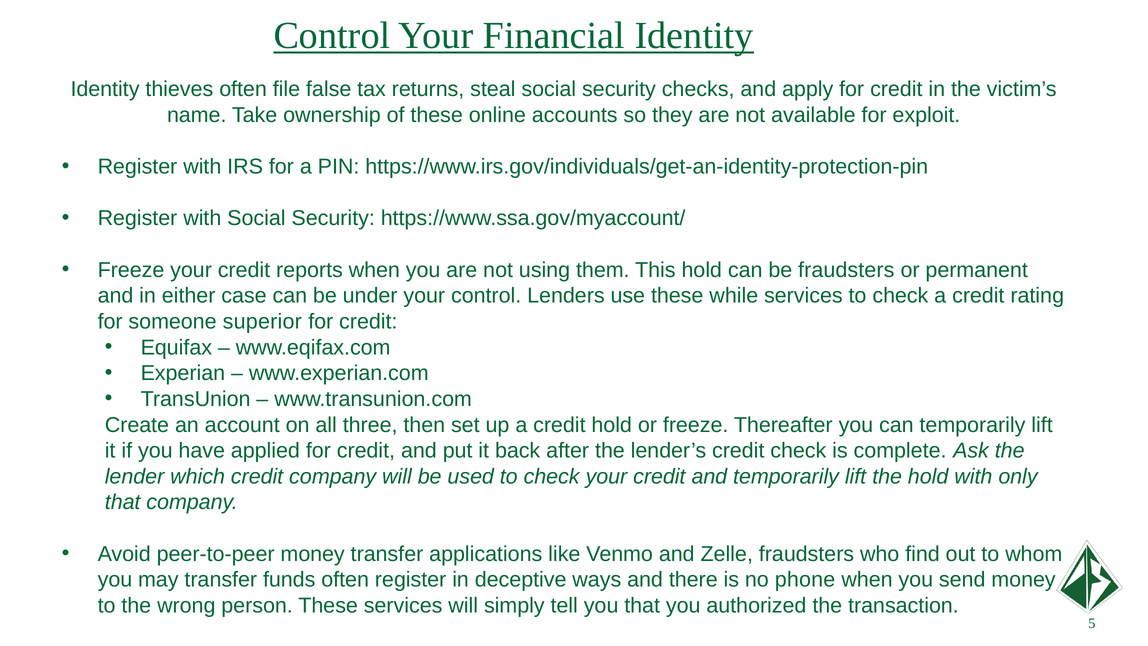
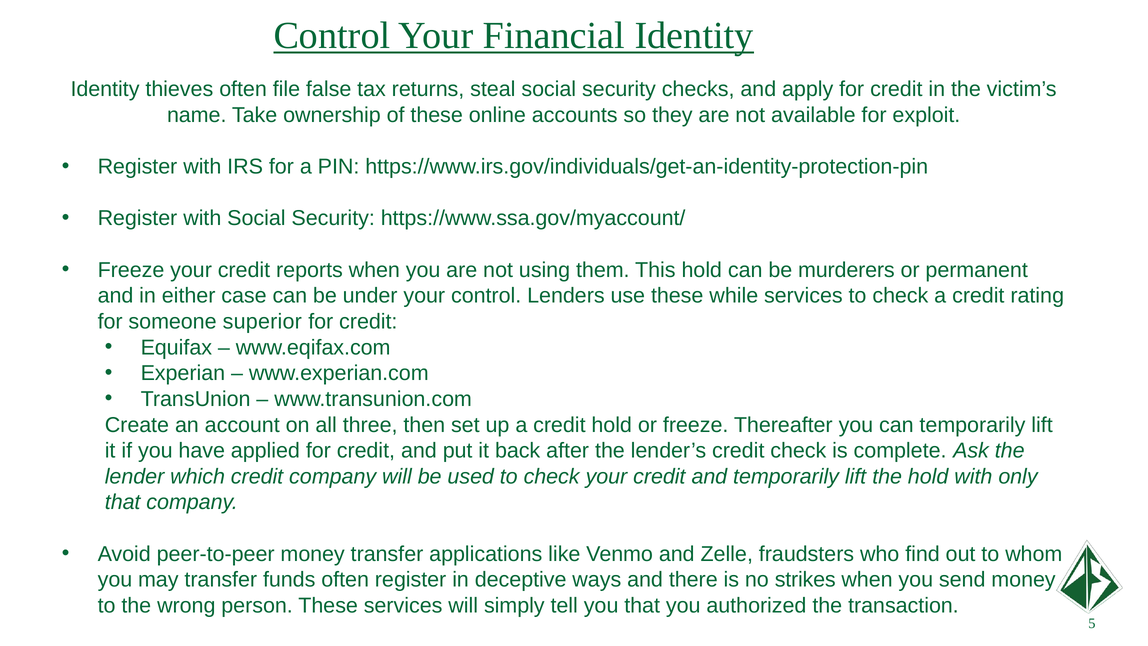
be fraudsters: fraudsters -> murderers
phone: phone -> strikes
